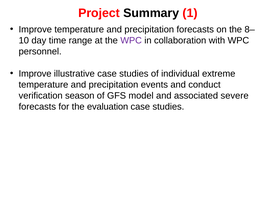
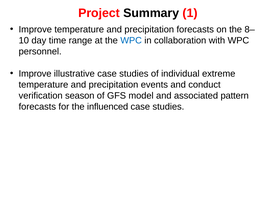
WPC at (131, 40) colour: purple -> blue
severe: severe -> pattern
evaluation: evaluation -> influenced
